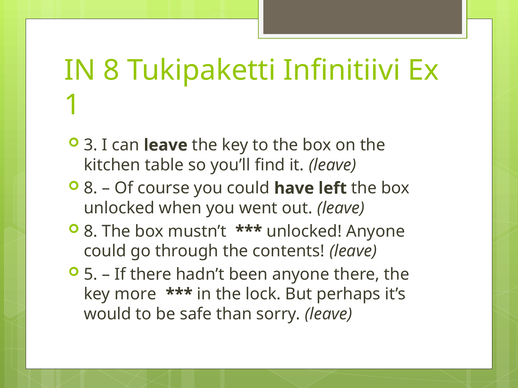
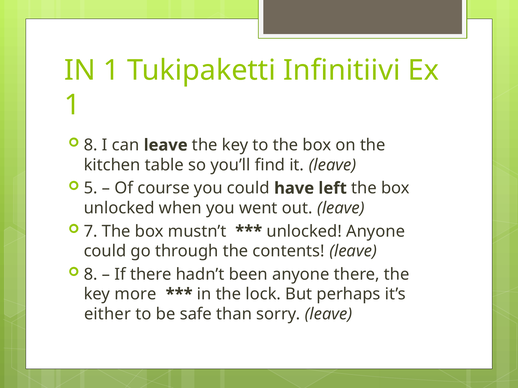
IN 8: 8 -> 1
3 at (91, 145): 3 -> 8
8 at (91, 188): 8 -> 5
8 at (91, 232): 8 -> 7
5 at (91, 275): 5 -> 8
would: would -> either
